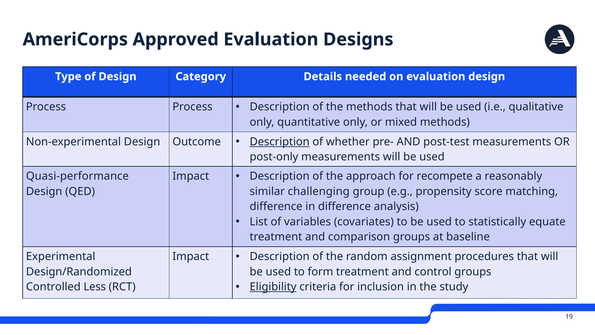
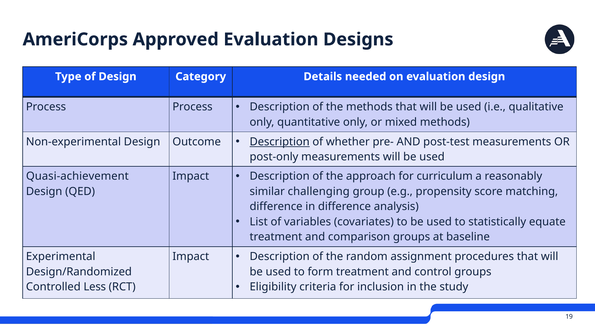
Quasi-performance: Quasi-performance -> Quasi-achievement
recompete: recompete -> curriculum
Eligibility underline: present -> none
